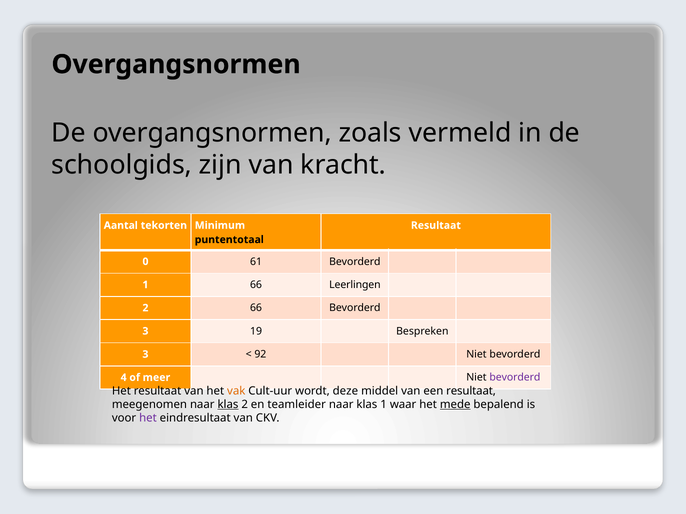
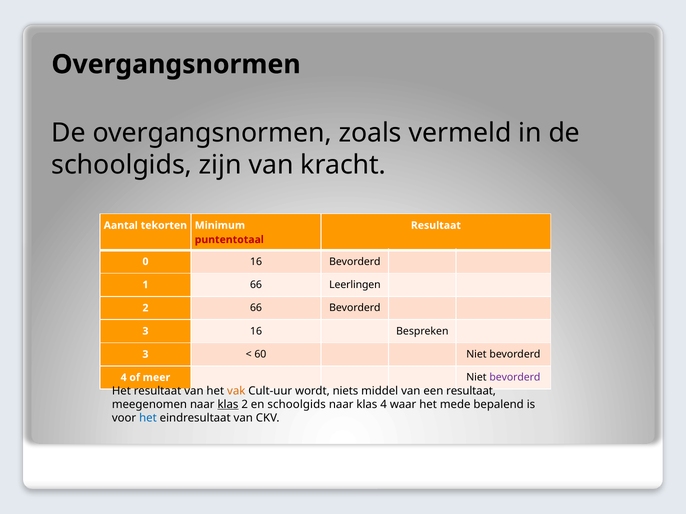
puntentotaal colour: black -> red
0 61: 61 -> 16
3 19: 19 -> 16
92: 92 -> 60
deze: deze -> niets
en teamleider: teamleider -> schoolgids
klas 1: 1 -> 4
mede underline: present -> none
het at (148, 419) colour: purple -> blue
